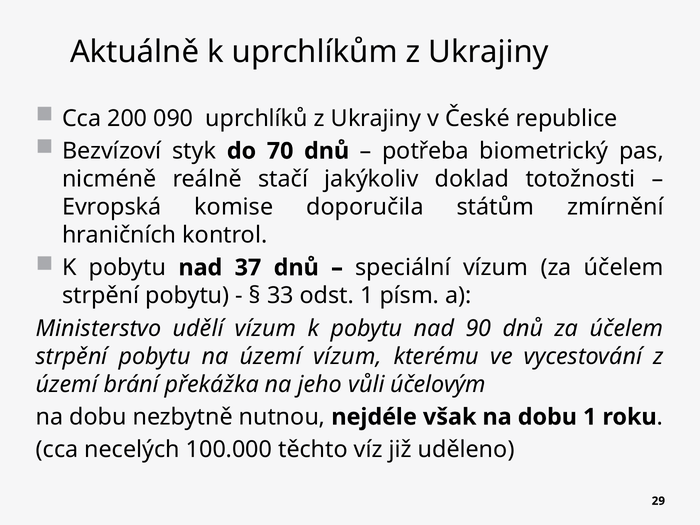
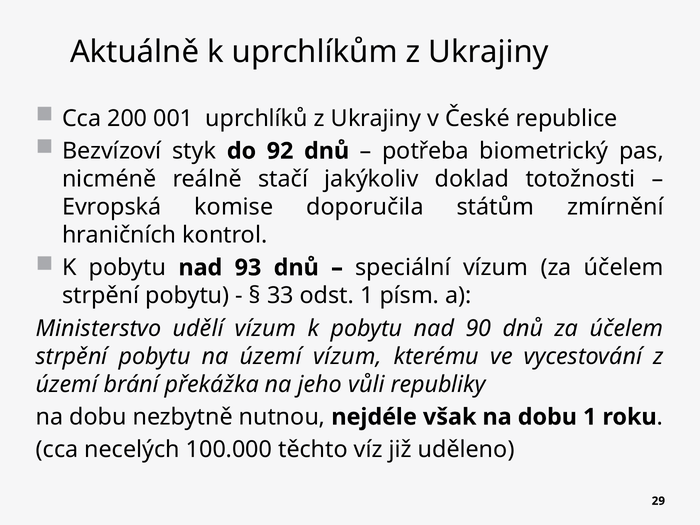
090: 090 -> 001
70: 70 -> 92
37: 37 -> 93
účelovým: účelovým -> republiky
